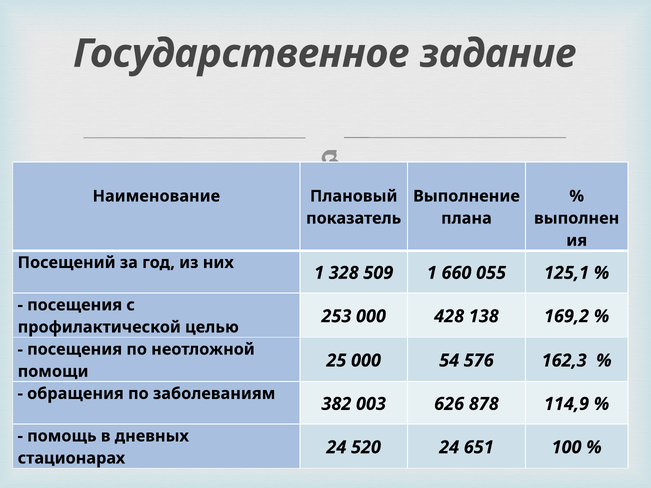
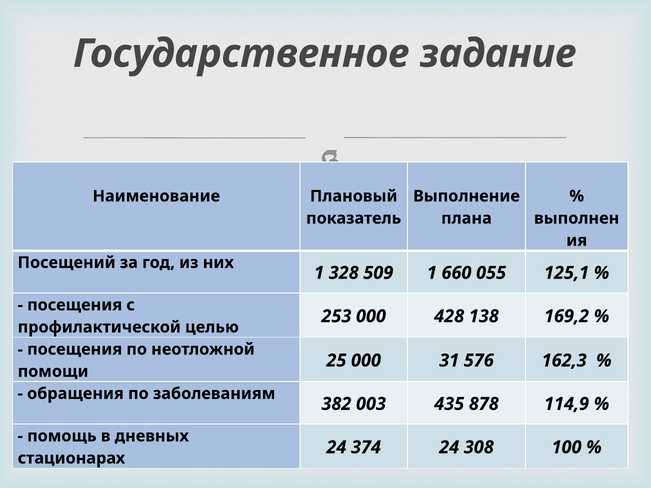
54: 54 -> 31
626: 626 -> 435
520: 520 -> 374
651: 651 -> 308
